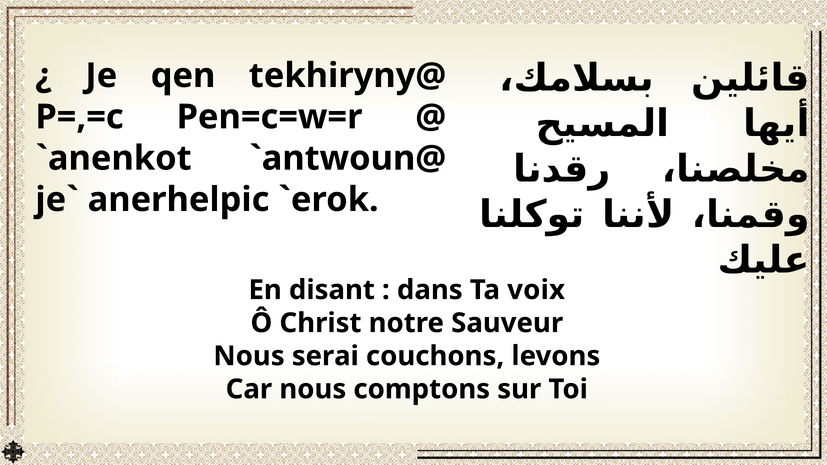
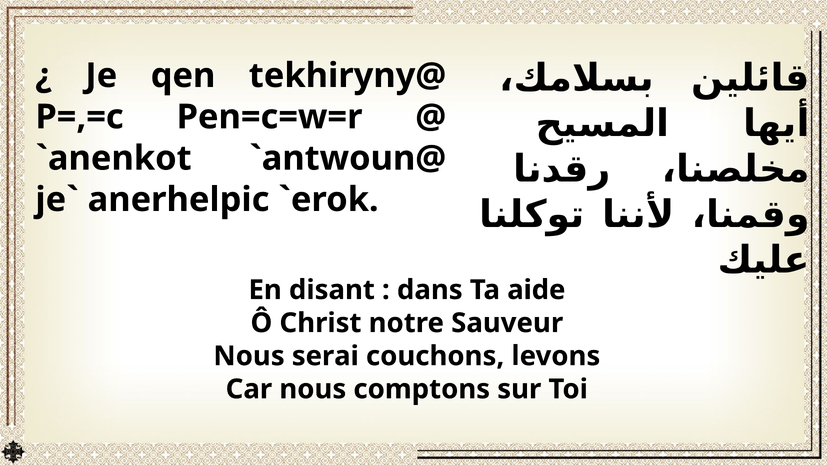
voix: voix -> aide
